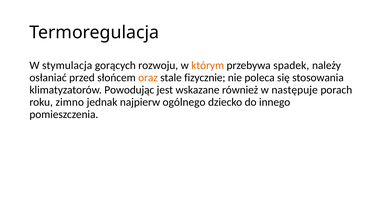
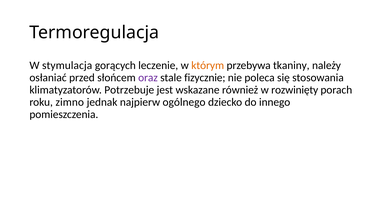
rozwoju: rozwoju -> leczenie
spadek: spadek -> tkaniny
oraz colour: orange -> purple
Powodując: Powodując -> Potrzebuje
następuje: następuje -> rozwinięty
